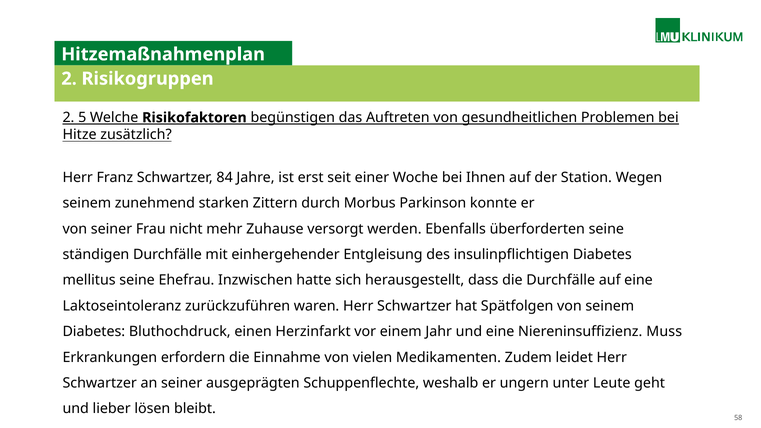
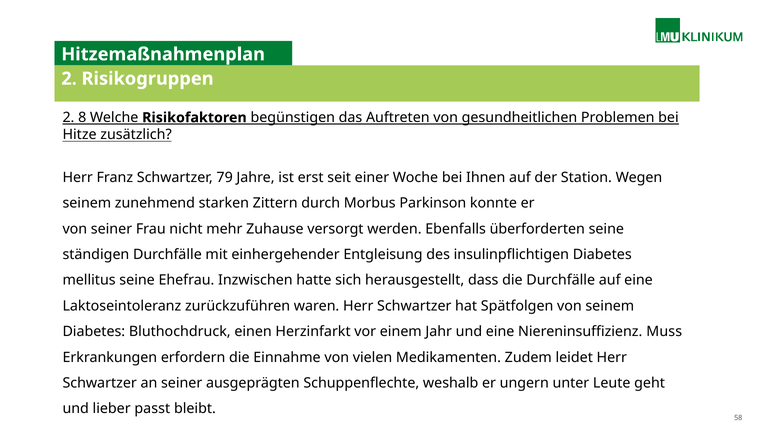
5: 5 -> 8
84: 84 -> 79
lösen: lösen -> passt
